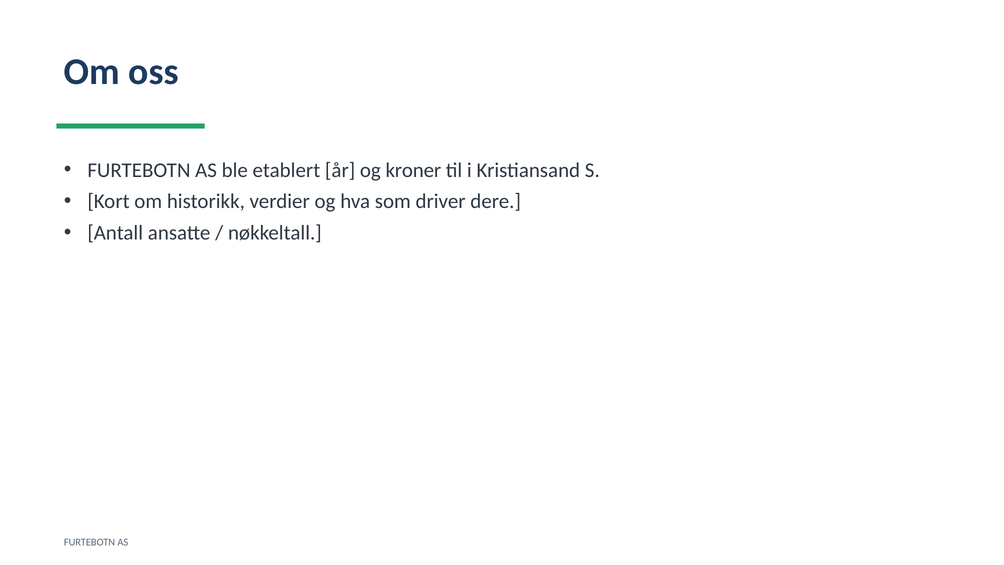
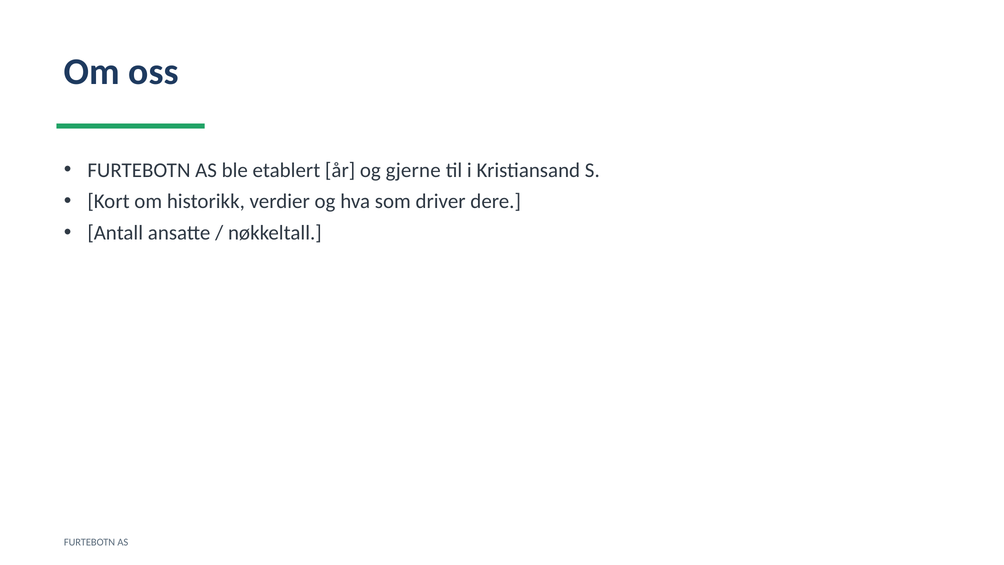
kroner: kroner -> gjerne
